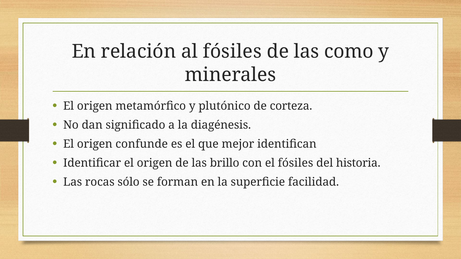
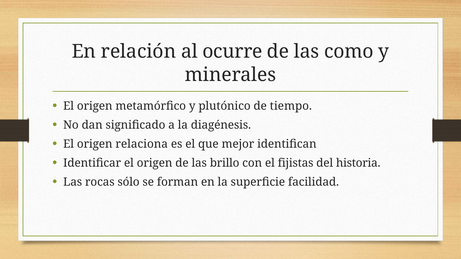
al fósiles: fósiles -> ocurre
corteza: corteza -> tiempo
confunde: confunde -> relaciona
el fósiles: fósiles -> fijistas
